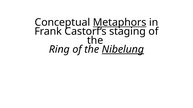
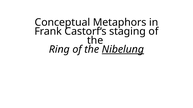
Metaphors underline: present -> none
